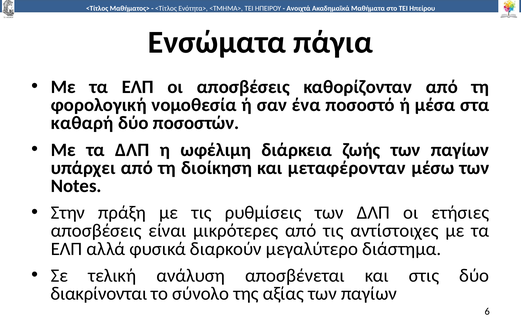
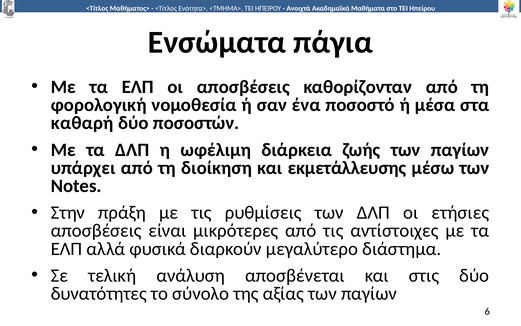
μεταφέρονταν: μεταφέρονταν -> εκμετάλλευσης
διακρίνονται: διακρίνονται -> δυνατότητες
